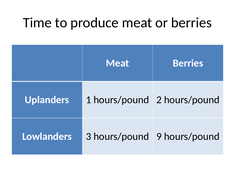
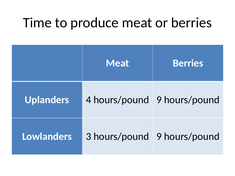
1: 1 -> 4
2 at (159, 100): 2 -> 9
